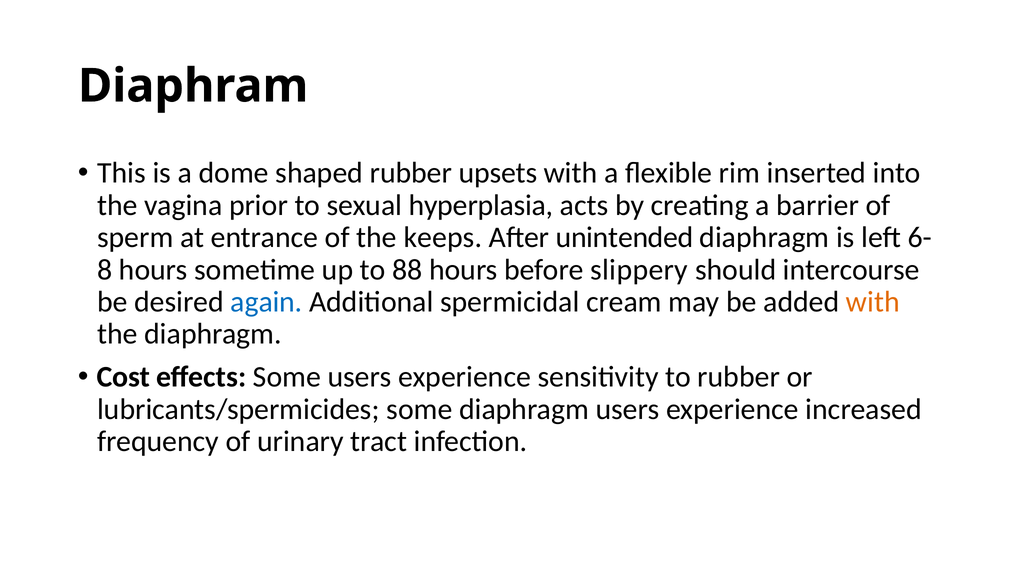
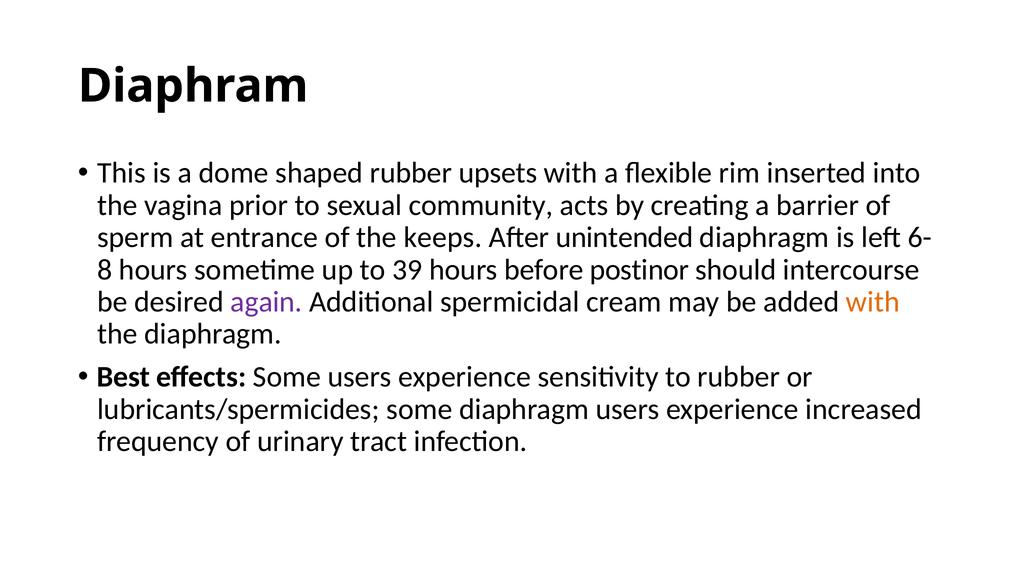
hyperplasia: hyperplasia -> community
88: 88 -> 39
slippery: slippery -> postinor
again colour: blue -> purple
Cost: Cost -> Best
